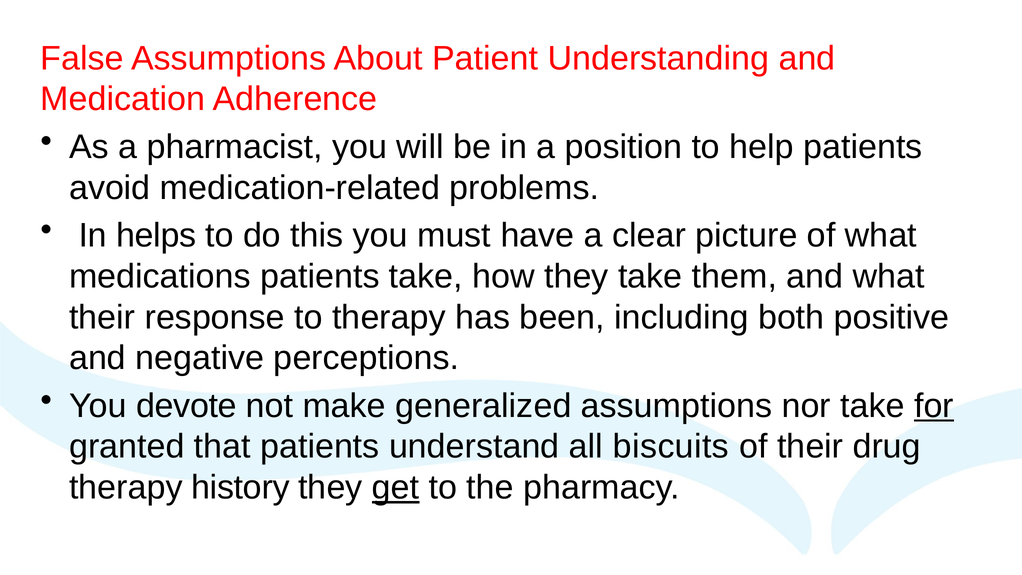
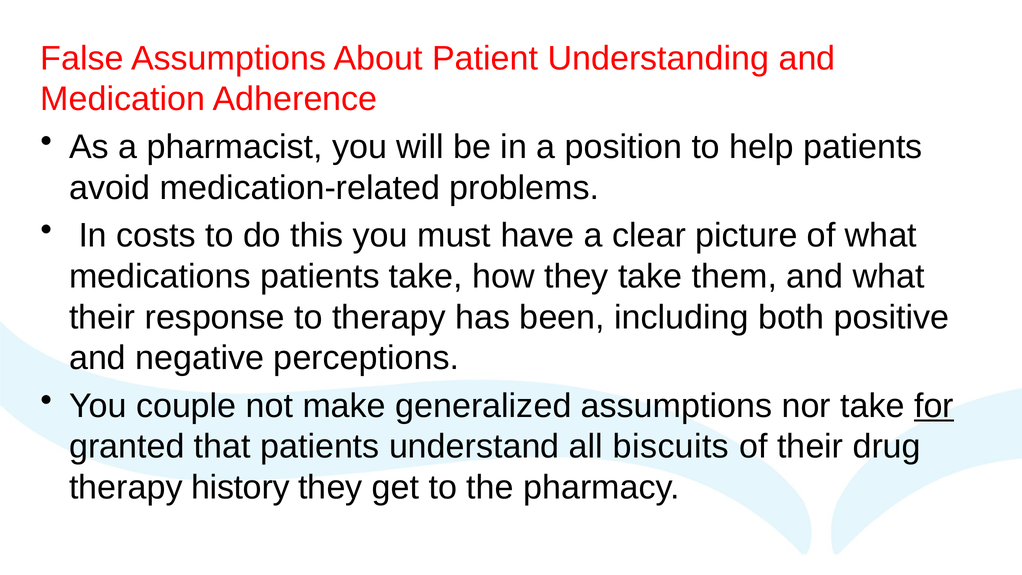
helps: helps -> costs
devote: devote -> couple
get underline: present -> none
